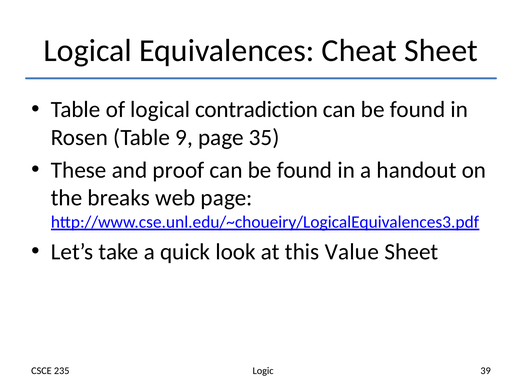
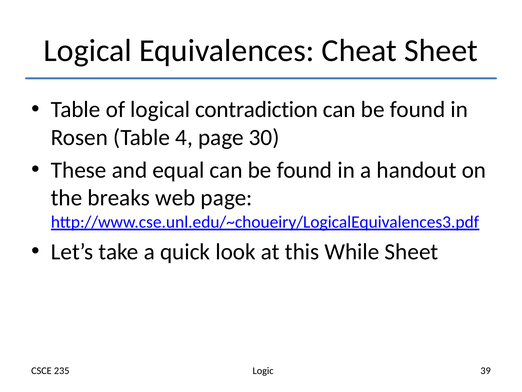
9: 9 -> 4
35: 35 -> 30
proof: proof -> equal
Value: Value -> While
